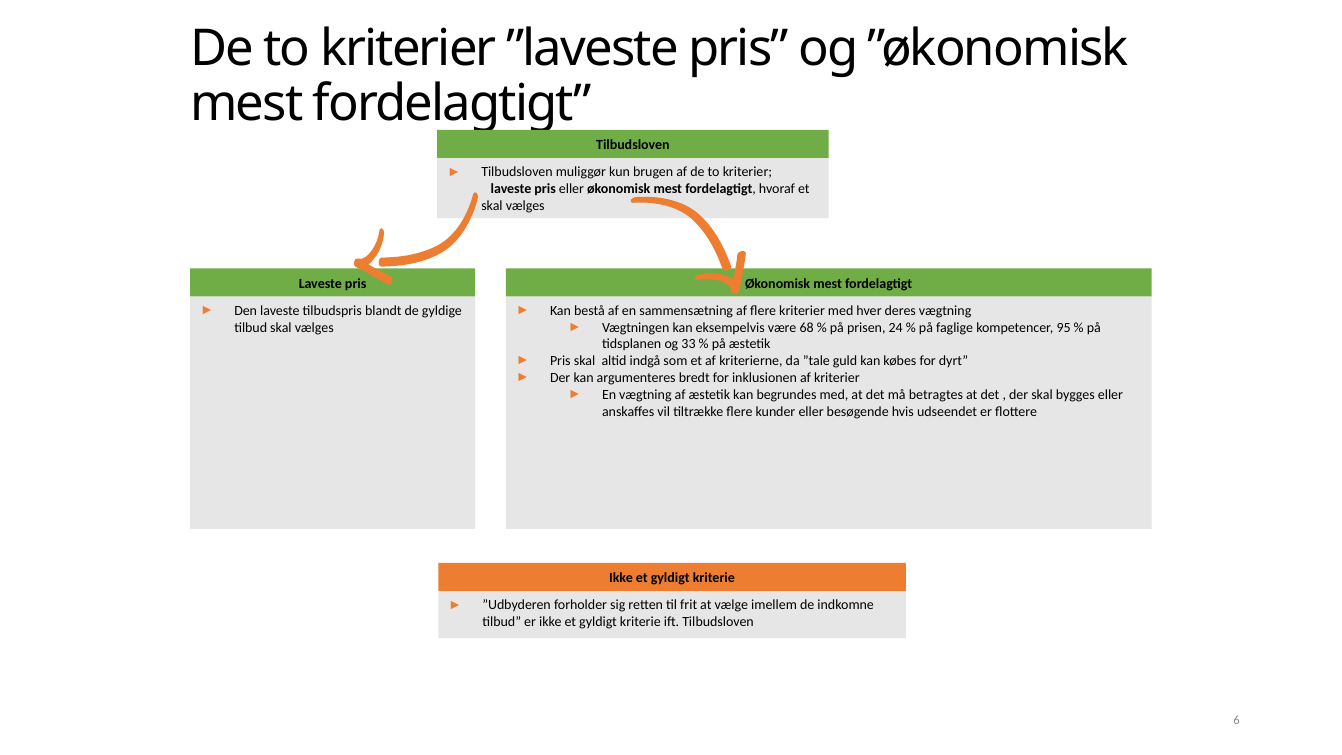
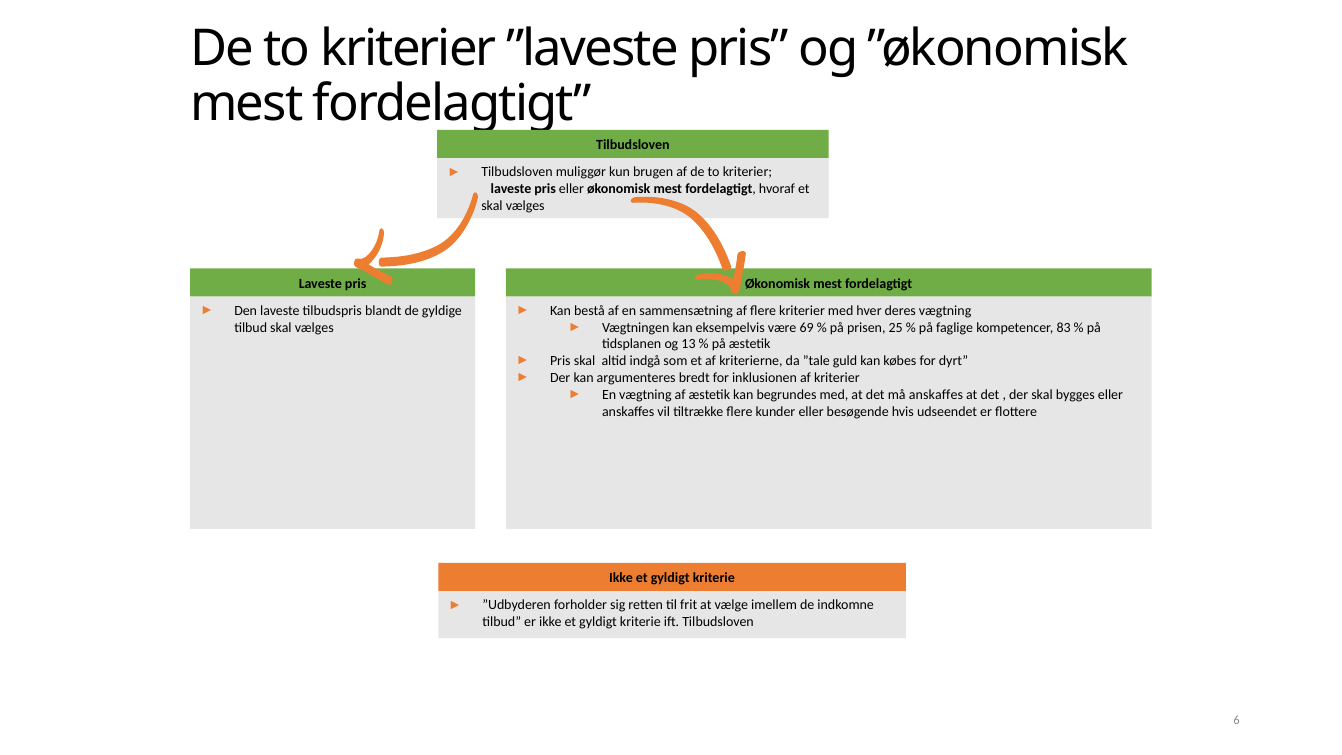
68: 68 -> 69
24: 24 -> 25
95: 95 -> 83
33: 33 -> 13
må betragtes: betragtes -> anskaffes
